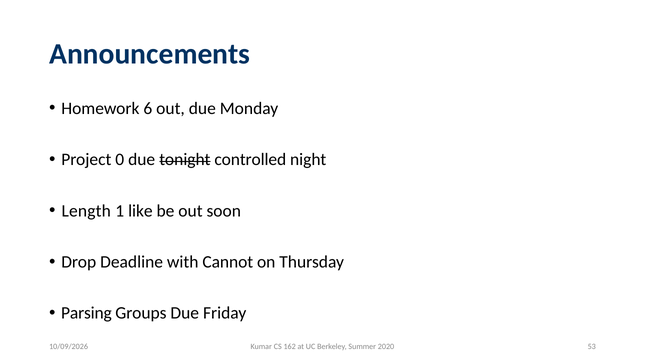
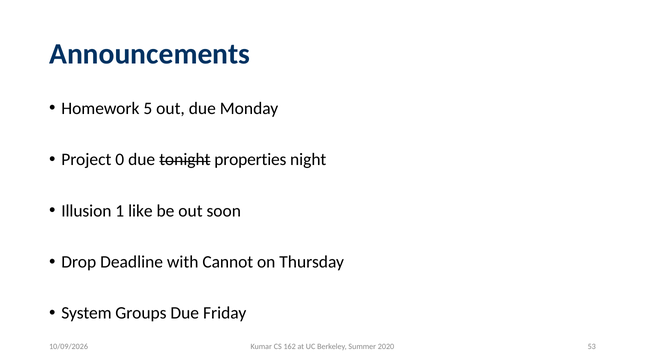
6: 6 -> 5
controlled: controlled -> properties
Length: Length -> Illusion
Parsing: Parsing -> System
